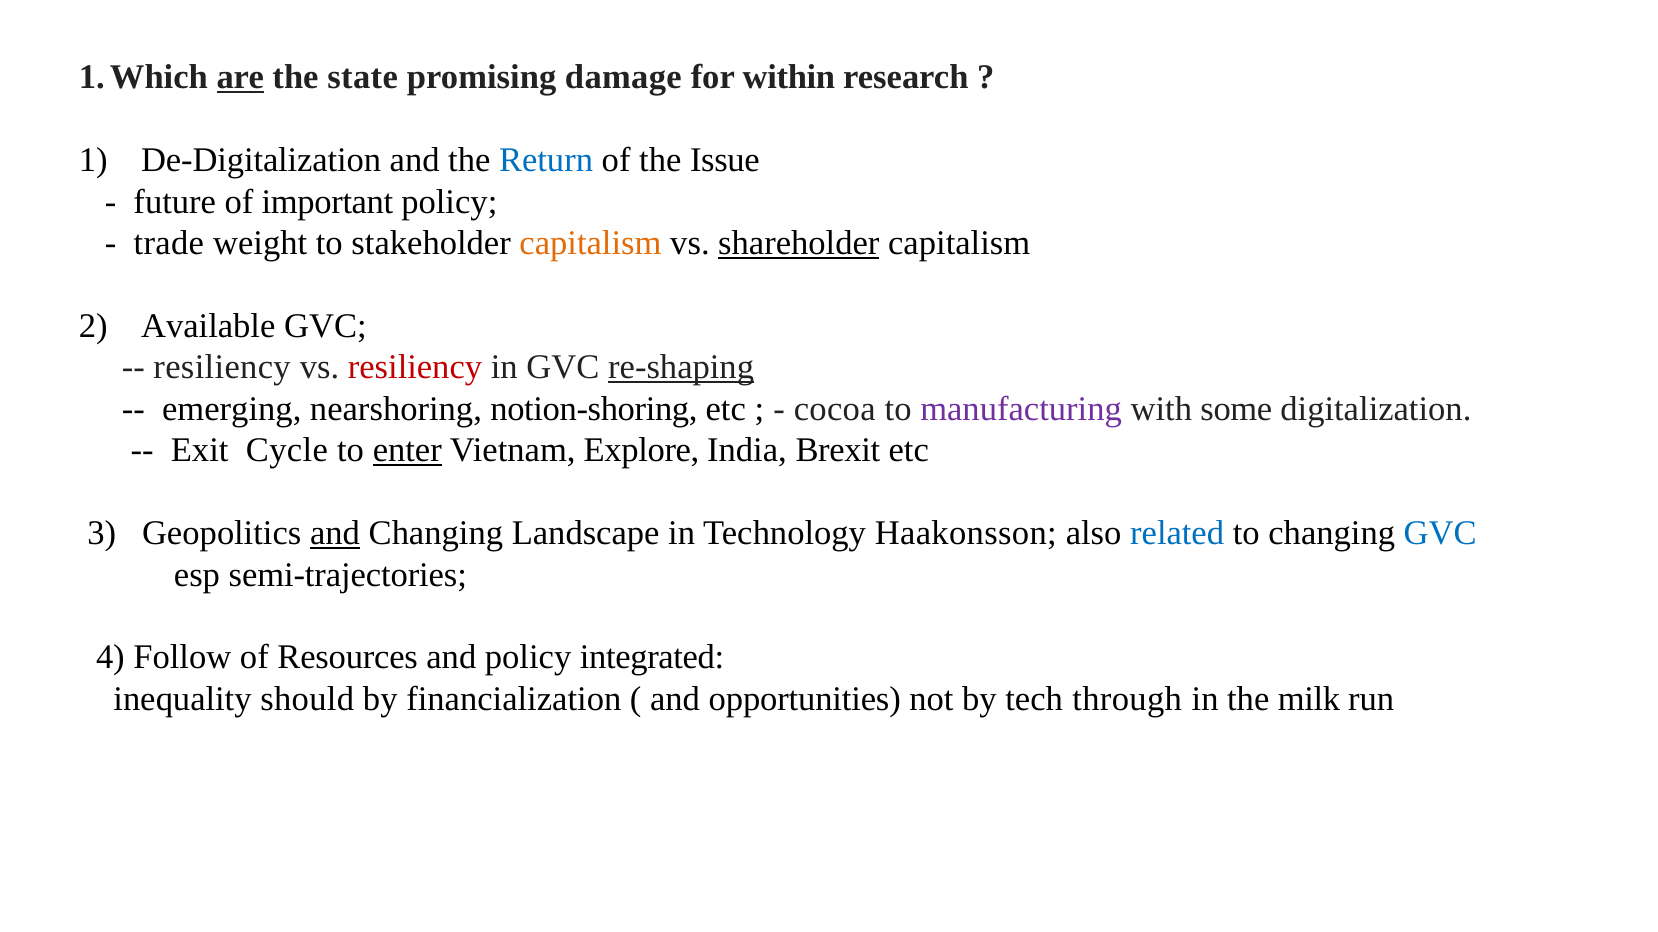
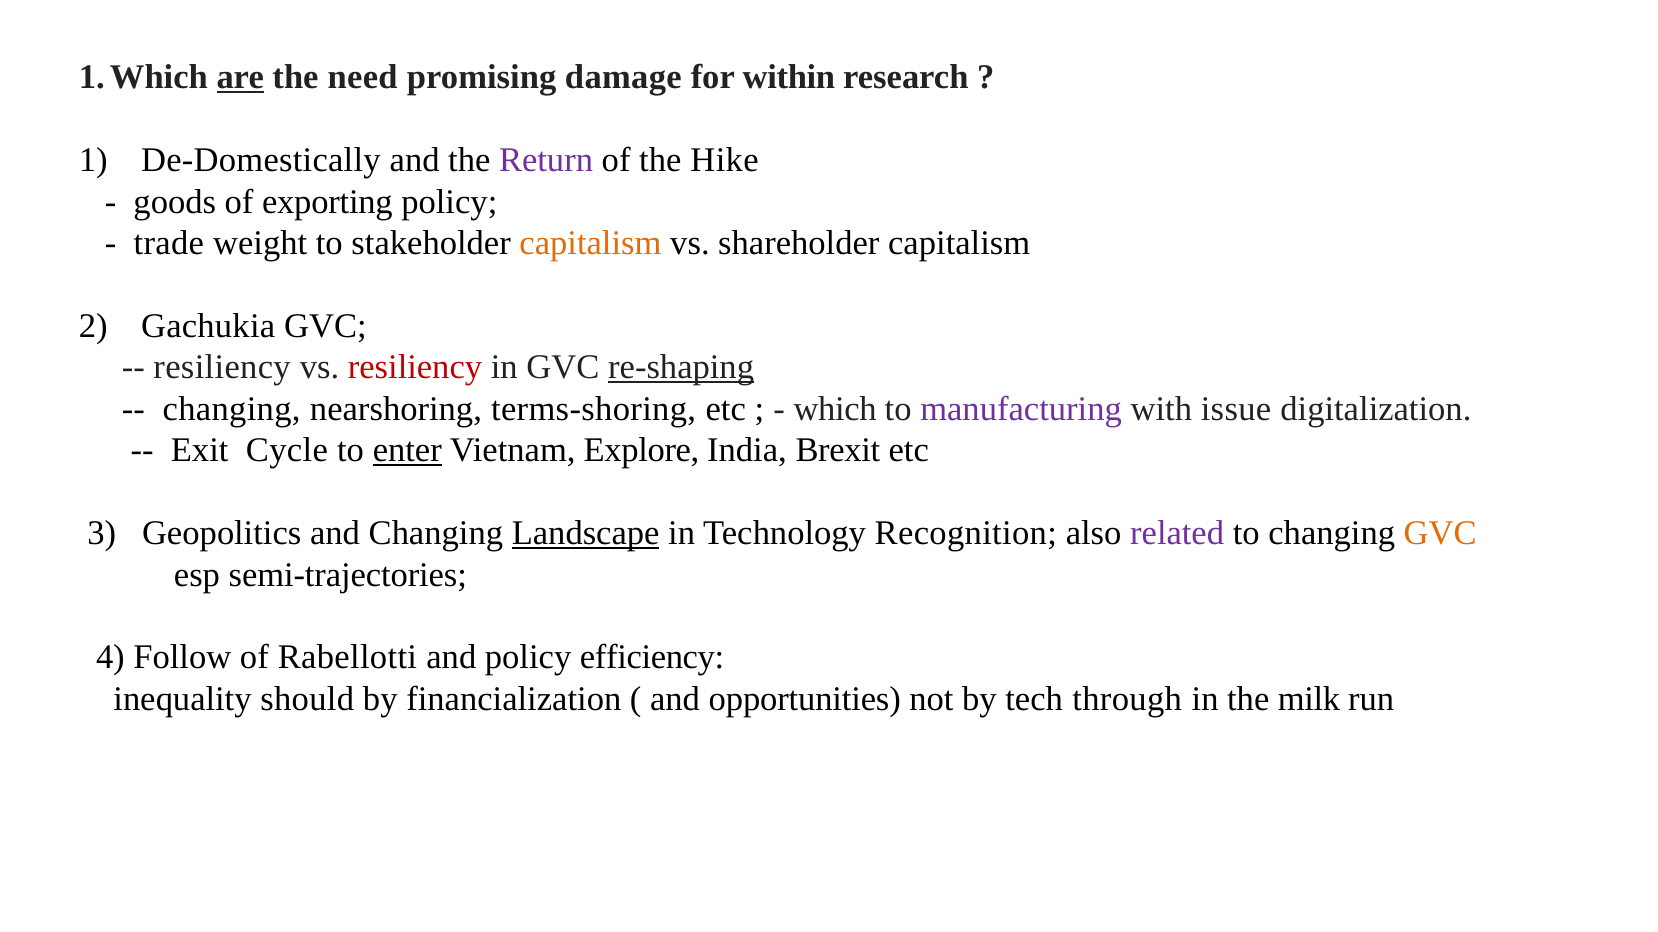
state: state -> need
De-Digitalization: De-Digitalization -> De-Domestically
Return colour: blue -> purple
Issue: Issue -> Hike
future: future -> goods
important: important -> exporting
shareholder underline: present -> none
Available: Available -> Gachukia
emerging at (232, 409): emerging -> changing
notion-shoring: notion-shoring -> terms-shoring
cocoa: cocoa -> which
some: some -> issue
and at (335, 534) underline: present -> none
Landscape underline: none -> present
Haakonsson: Haakonsson -> Recognition
related colour: blue -> purple
GVC at (1440, 534) colour: blue -> orange
Resources: Resources -> Rabellotti
integrated: integrated -> efficiency
